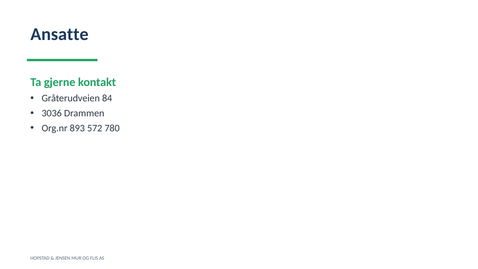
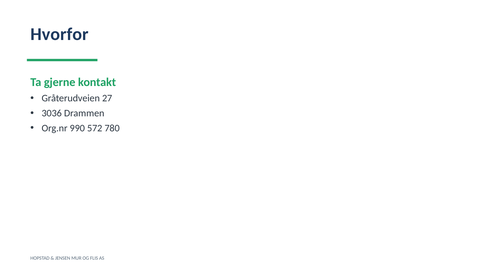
Ansatte: Ansatte -> Hvorfor
84: 84 -> 27
893: 893 -> 990
